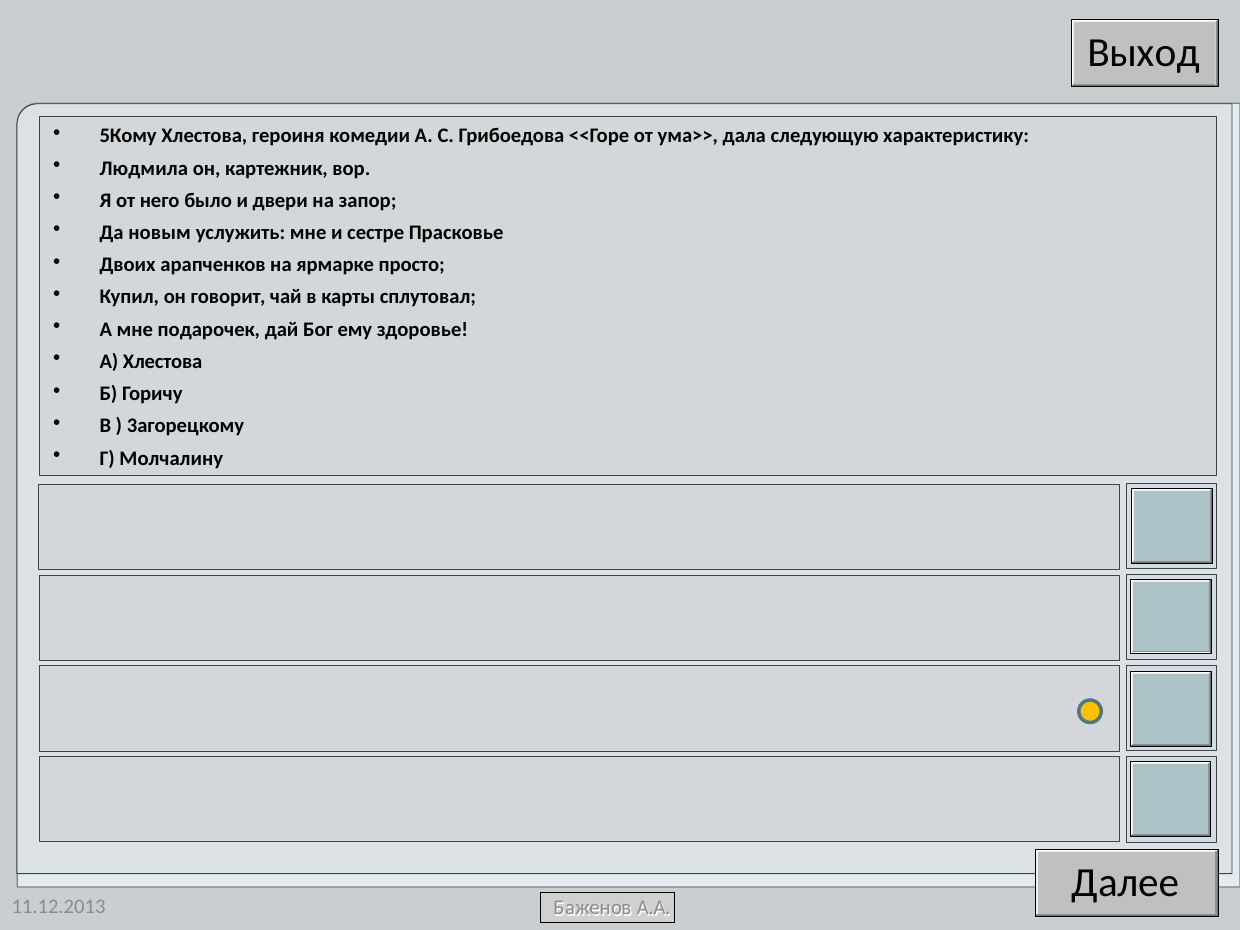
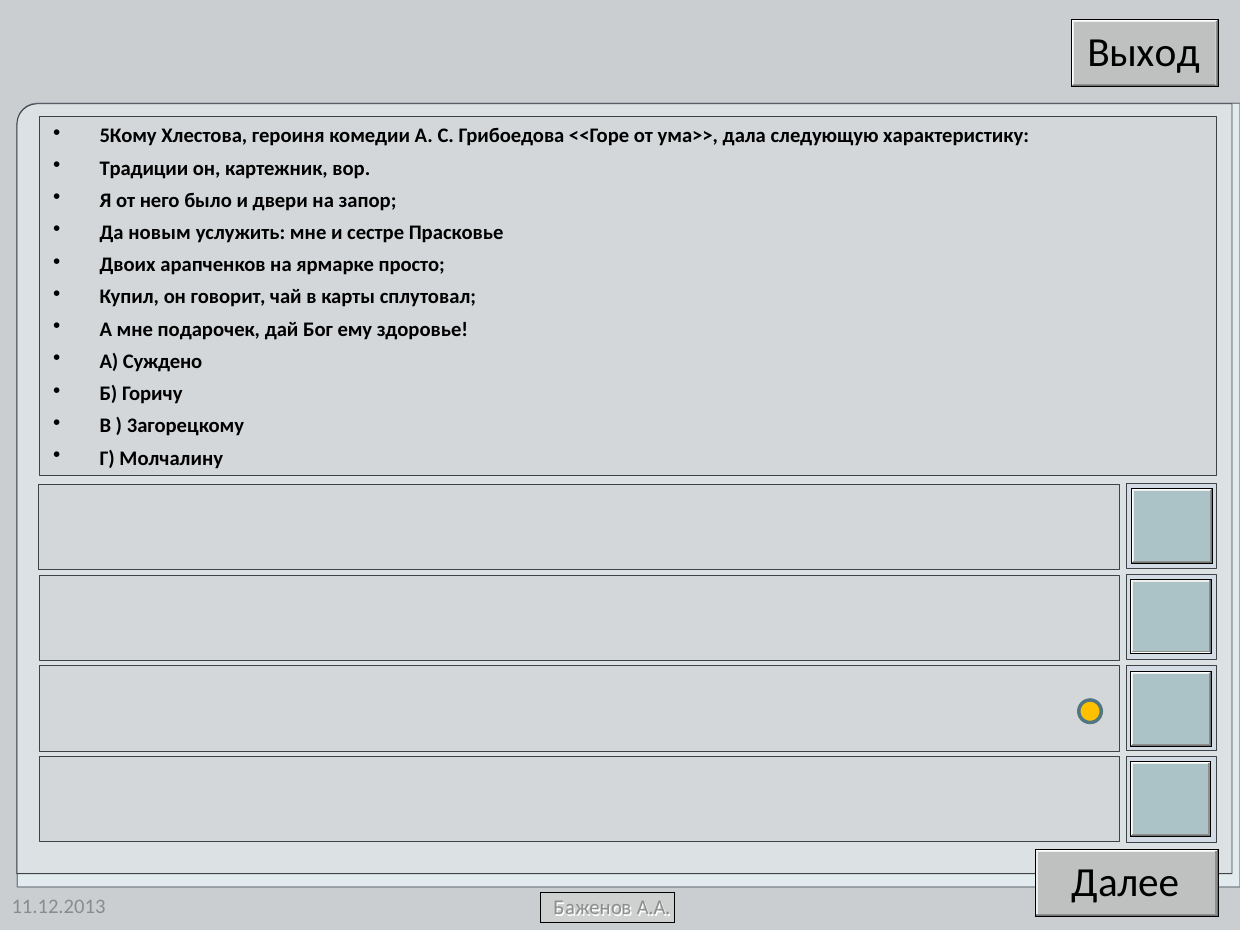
Людмила: Людмила -> Традиции
А Хлестова: Хлестова -> Суждено
